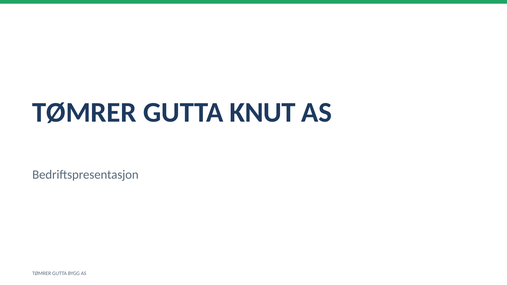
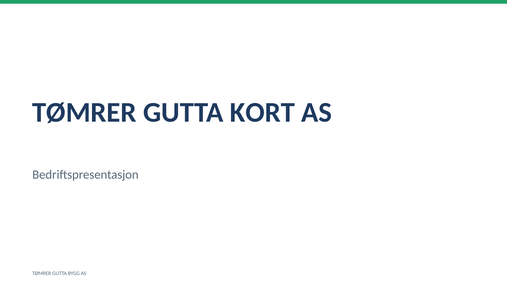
KNUT: KNUT -> KORT
